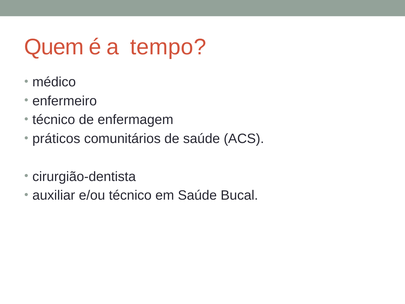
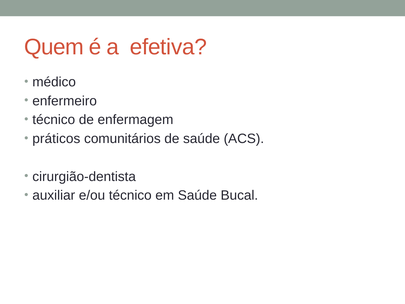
tempo: tempo -> efetiva
